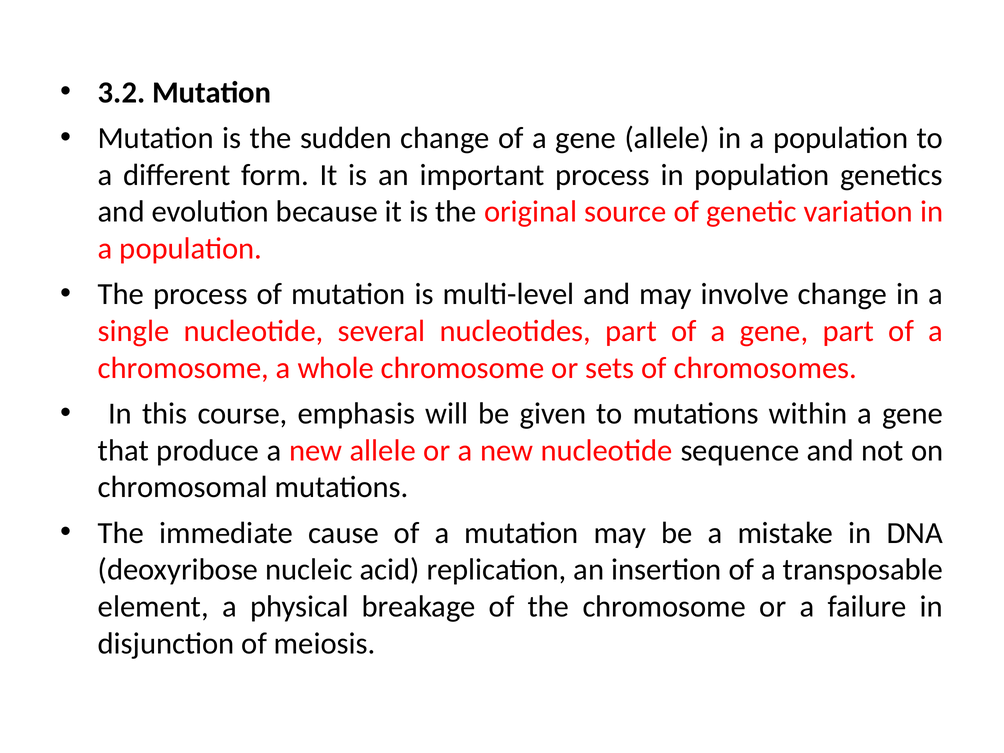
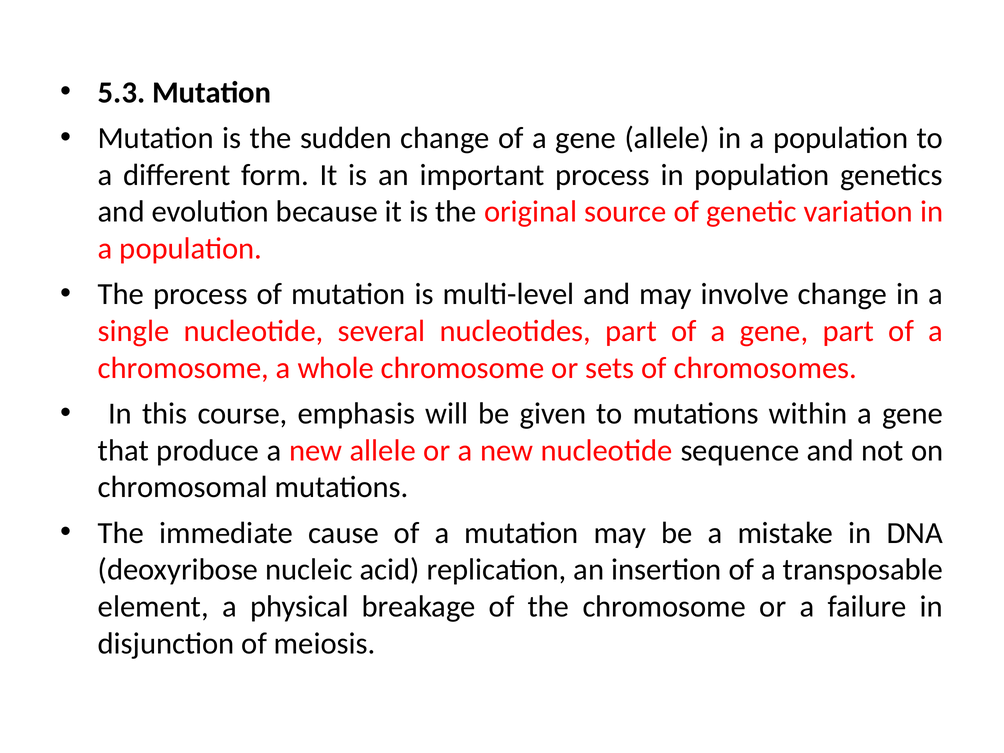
3.2: 3.2 -> 5.3
